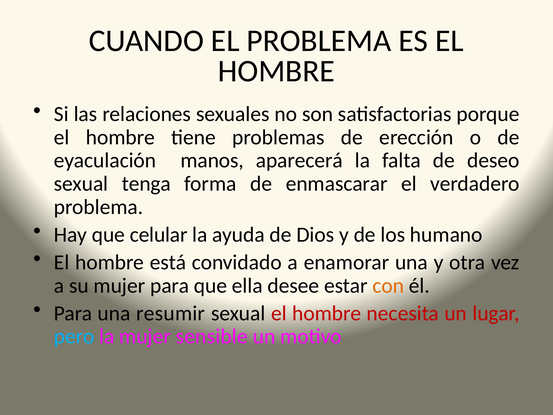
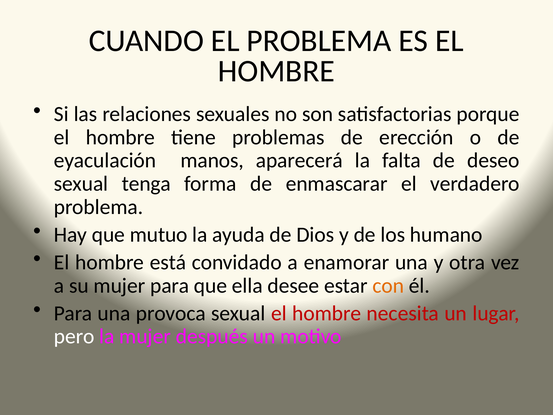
celular: celular -> mutuo
resumir: resumir -> provoca
pero colour: light blue -> white
sensible: sensible -> después
